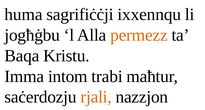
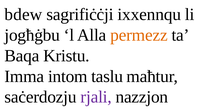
huma: huma -> bdew
trabi: trabi -> taslu
rjali colour: orange -> purple
